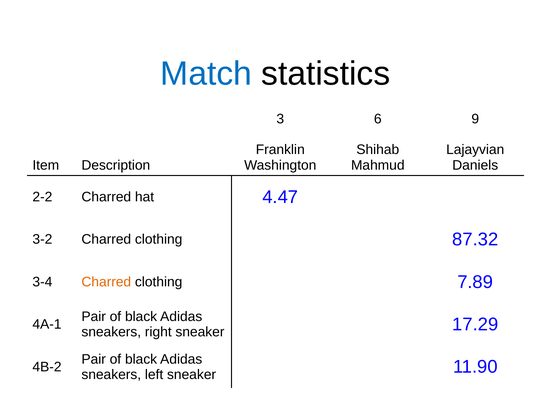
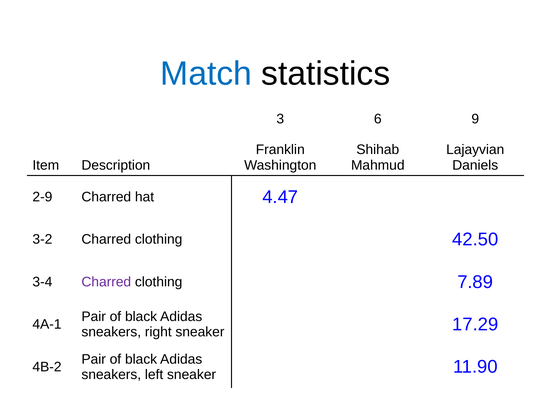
2-2: 2-2 -> 2-9
87.32: 87.32 -> 42.50
Charred at (106, 281) colour: orange -> purple
